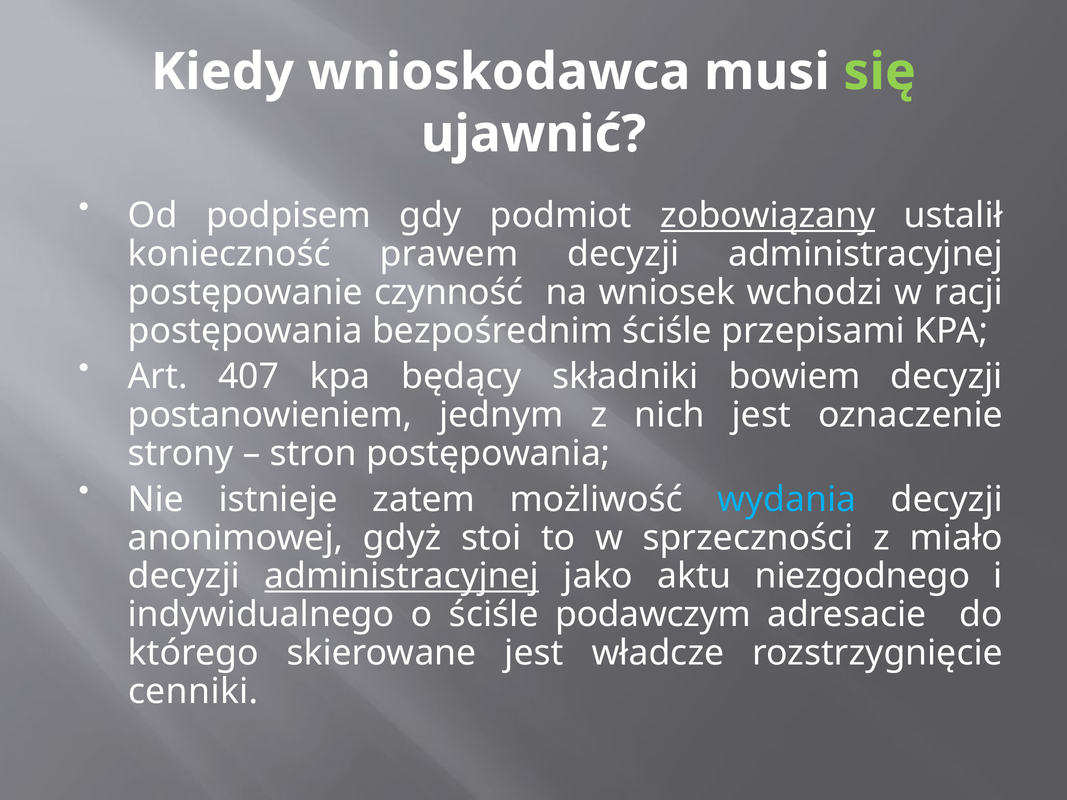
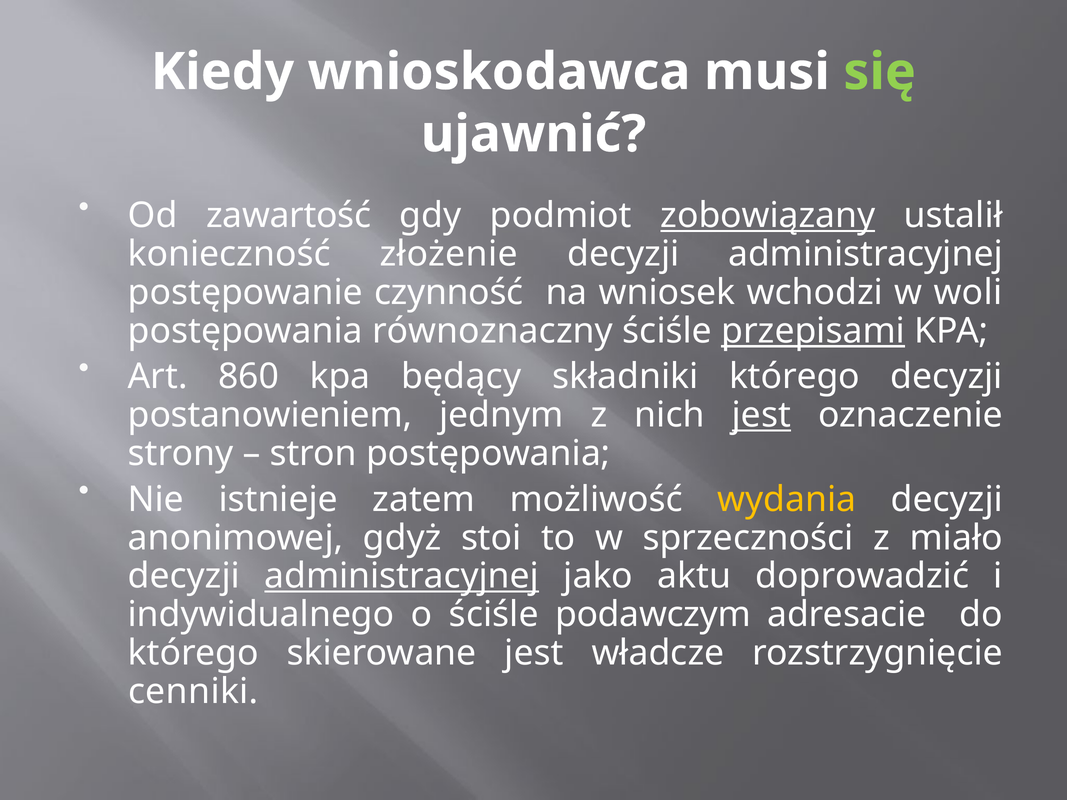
podpisem: podpisem -> zawartość
prawem: prawem -> złożenie
racji: racji -> woli
bezpośrednim: bezpośrednim -> równoznaczny
przepisami underline: none -> present
407: 407 -> 860
składniki bowiem: bowiem -> którego
jest at (761, 415) underline: none -> present
wydania colour: light blue -> yellow
niezgodnego: niezgodnego -> doprowadzić
